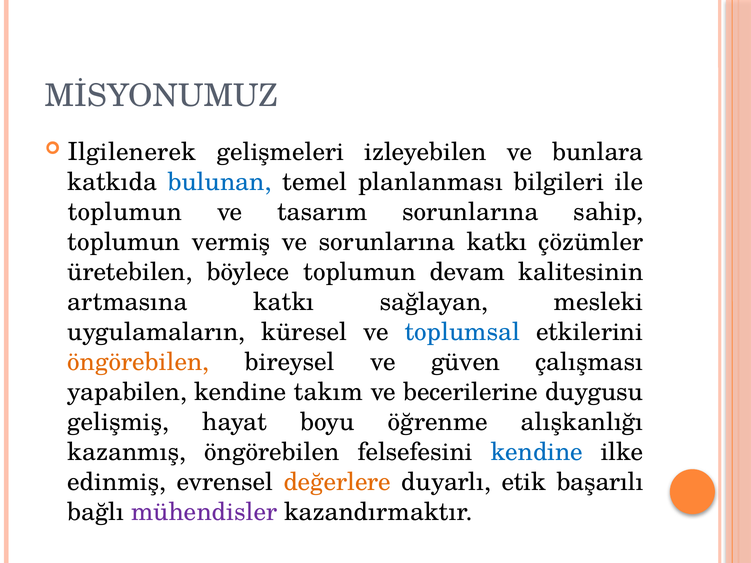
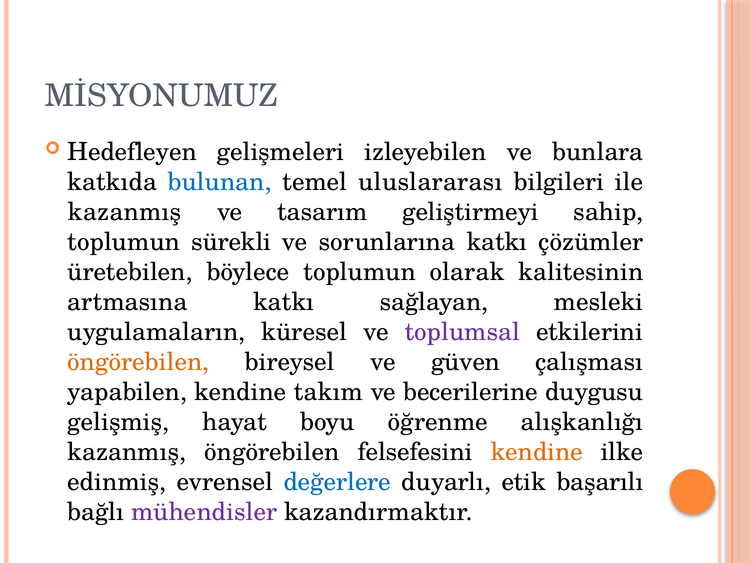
Ilgilenerek: Ilgilenerek -> Hedefleyen
planlanması: planlanması -> uluslararası
toplumun at (125, 212): toplumun -> kazanmış
tasarım sorunlarına: sorunlarına -> geliştirmeyi
vermiş: vermiş -> sürekli
devam: devam -> olarak
toplumsal colour: blue -> purple
kendine at (537, 452) colour: blue -> orange
değerlere colour: orange -> blue
